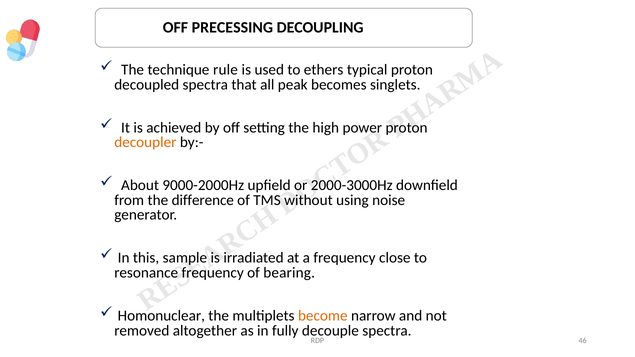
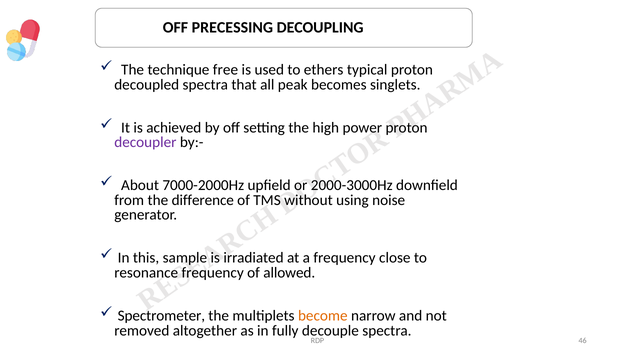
rule: rule -> free
decoupler colour: orange -> purple
9000-2000Hz: 9000-2000Hz -> 7000-2000Hz
bearing: bearing -> allowed
Homonuclear: Homonuclear -> Spectrometer
